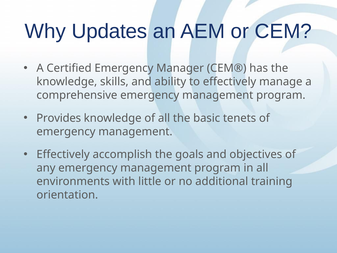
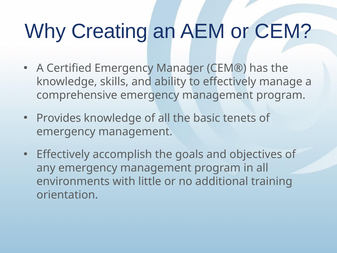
Updates: Updates -> Creating
